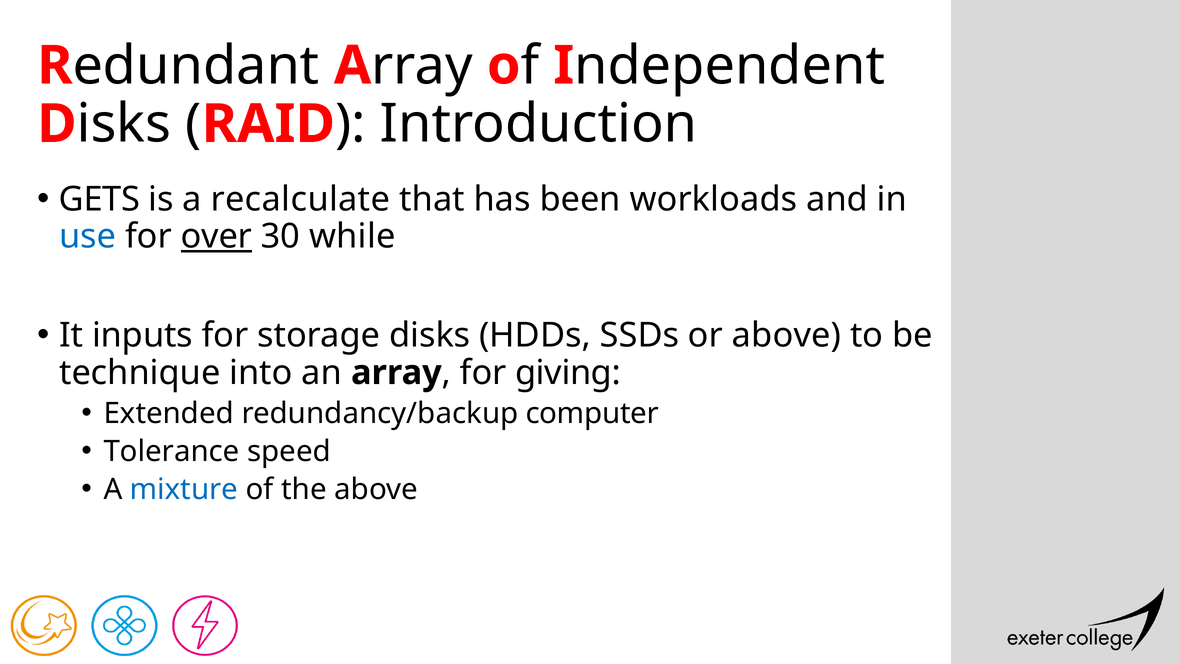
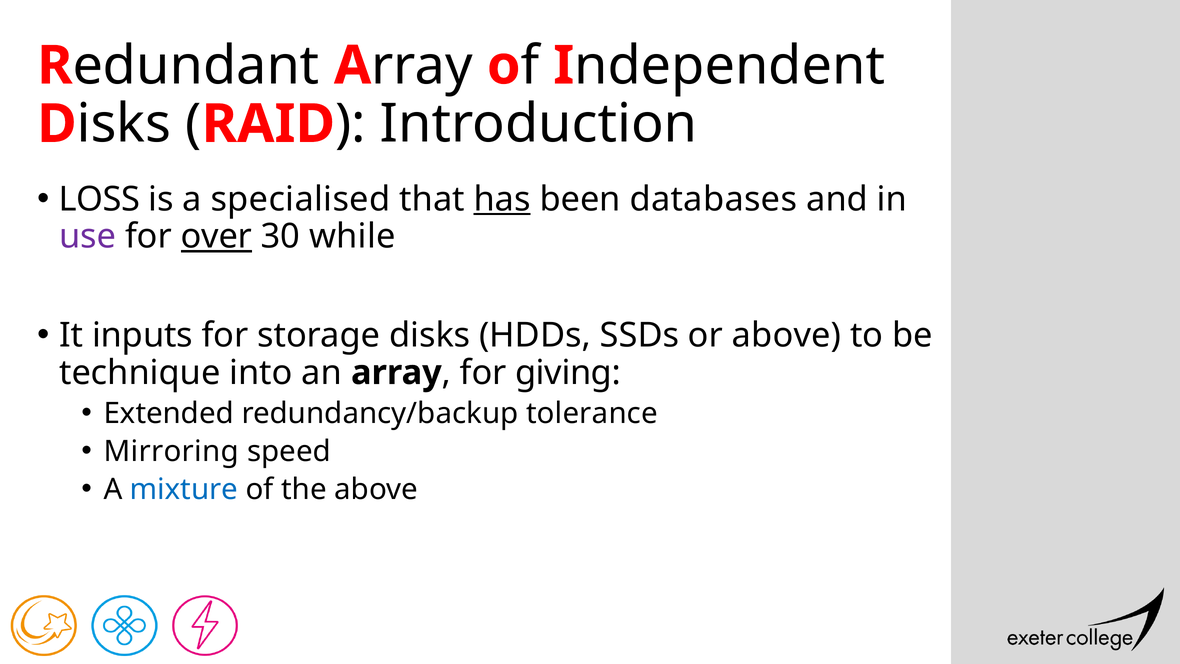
GETS: GETS -> LOSS
recalculate: recalculate -> specialised
has underline: none -> present
workloads: workloads -> databases
use colour: blue -> purple
computer: computer -> tolerance
Tolerance: Tolerance -> Mirroring
